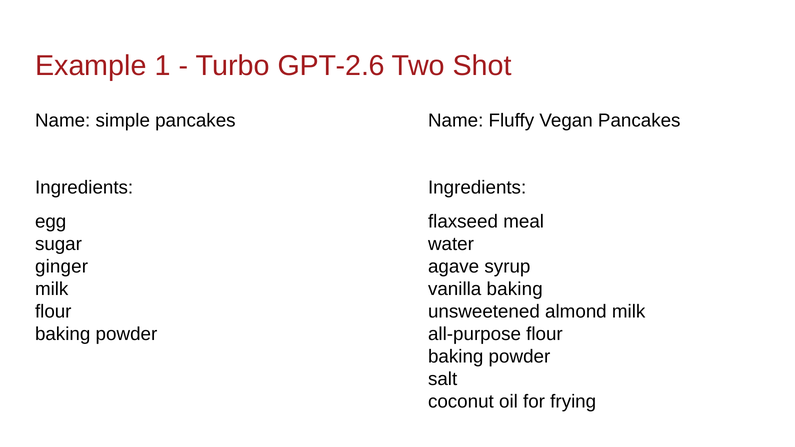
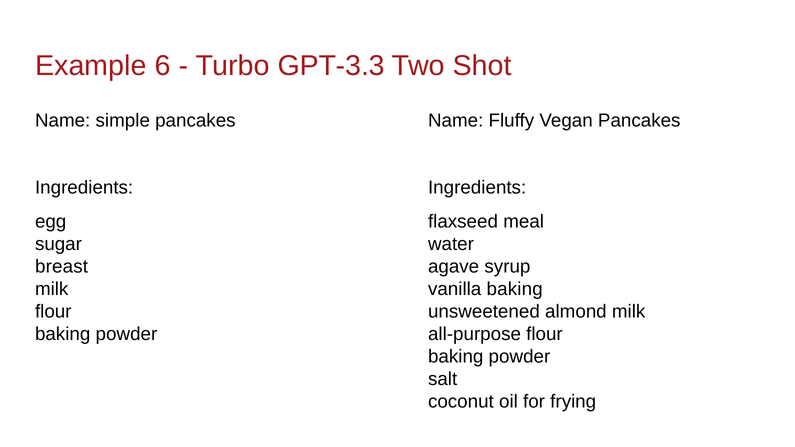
1: 1 -> 6
GPT-2.6: GPT-2.6 -> GPT-3.3
ginger: ginger -> breast
